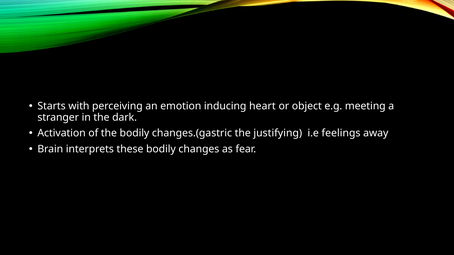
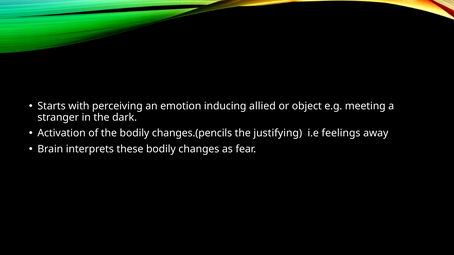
heart: heart -> allied
changes.(gastric: changes.(gastric -> changes.(pencils
